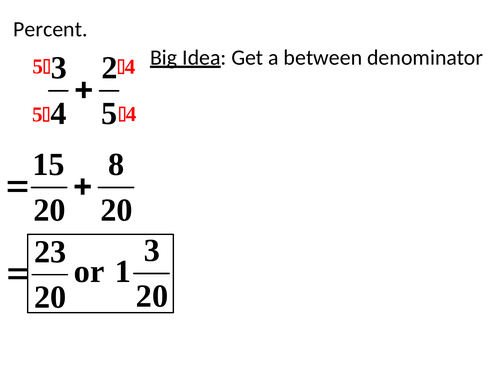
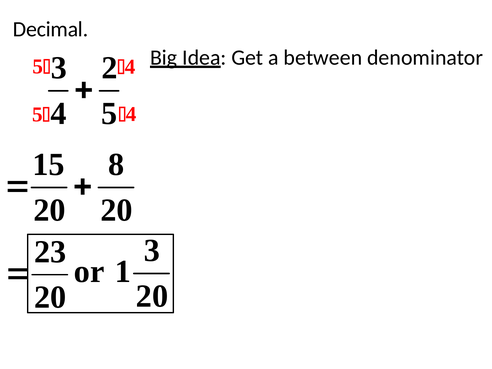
Percent: Percent -> Decimal
